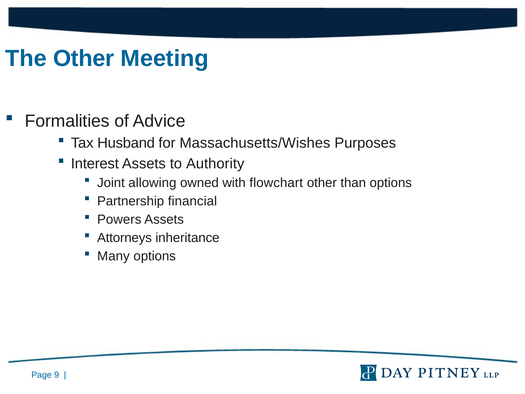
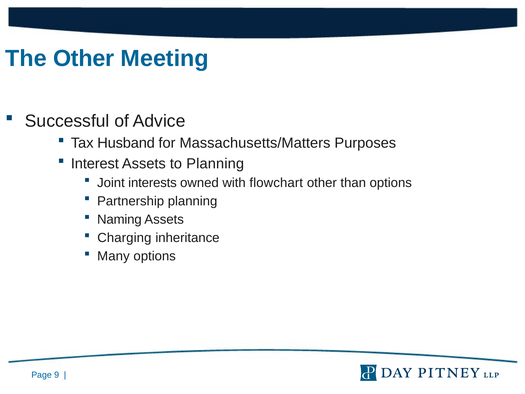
Formalities: Formalities -> Successful
Massachusetts/Wishes: Massachusetts/Wishes -> Massachusetts/Matters
to Authority: Authority -> Planning
allowing: allowing -> interests
Partnership financial: financial -> planning
Powers: Powers -> Naming
Attorneys: Attorneys -> Charging
